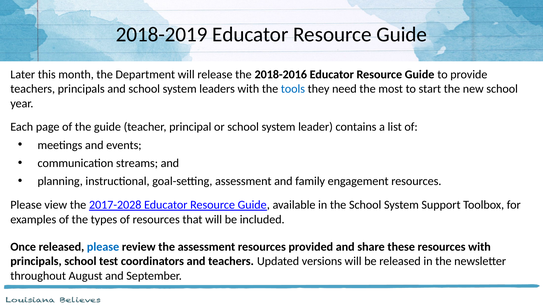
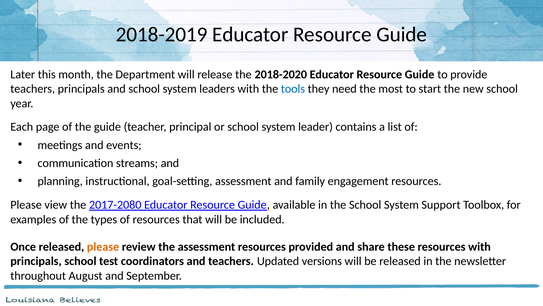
2018-2016: 2018-2016 -> 2018-2020
2017-2028: 2017-2028 -> 2017-2080
please at (103, 246) colour: blue -> orange
